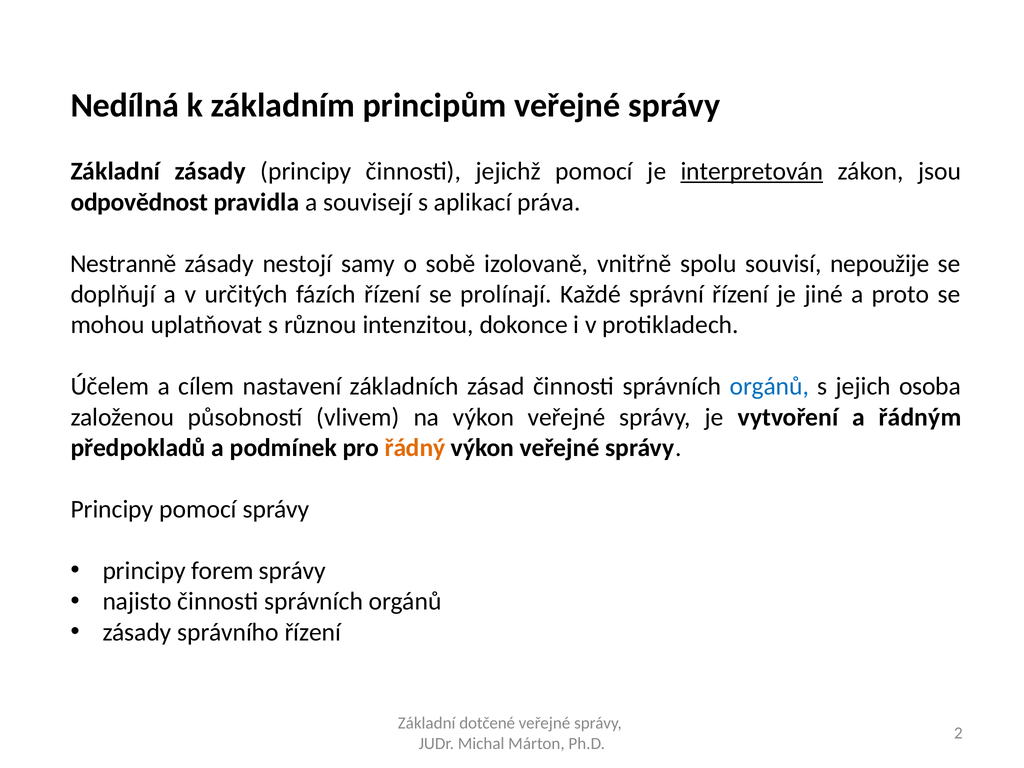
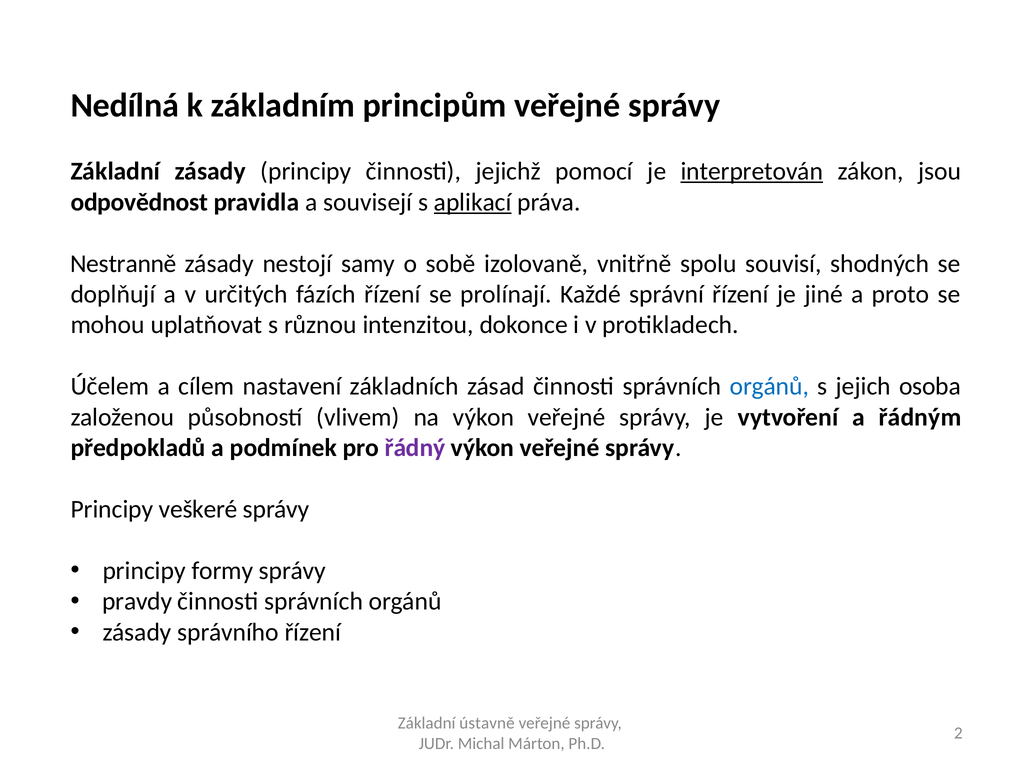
aplikací underline: none -> present
nepoužije: nepoužije -> shodných
řádný colour: orange -> purple
Principy pomocí: pomocí -> veškeré
forem: forem -> formy
najisto: najisto -> pravdy
dotčené: dotčené -> ústavně
